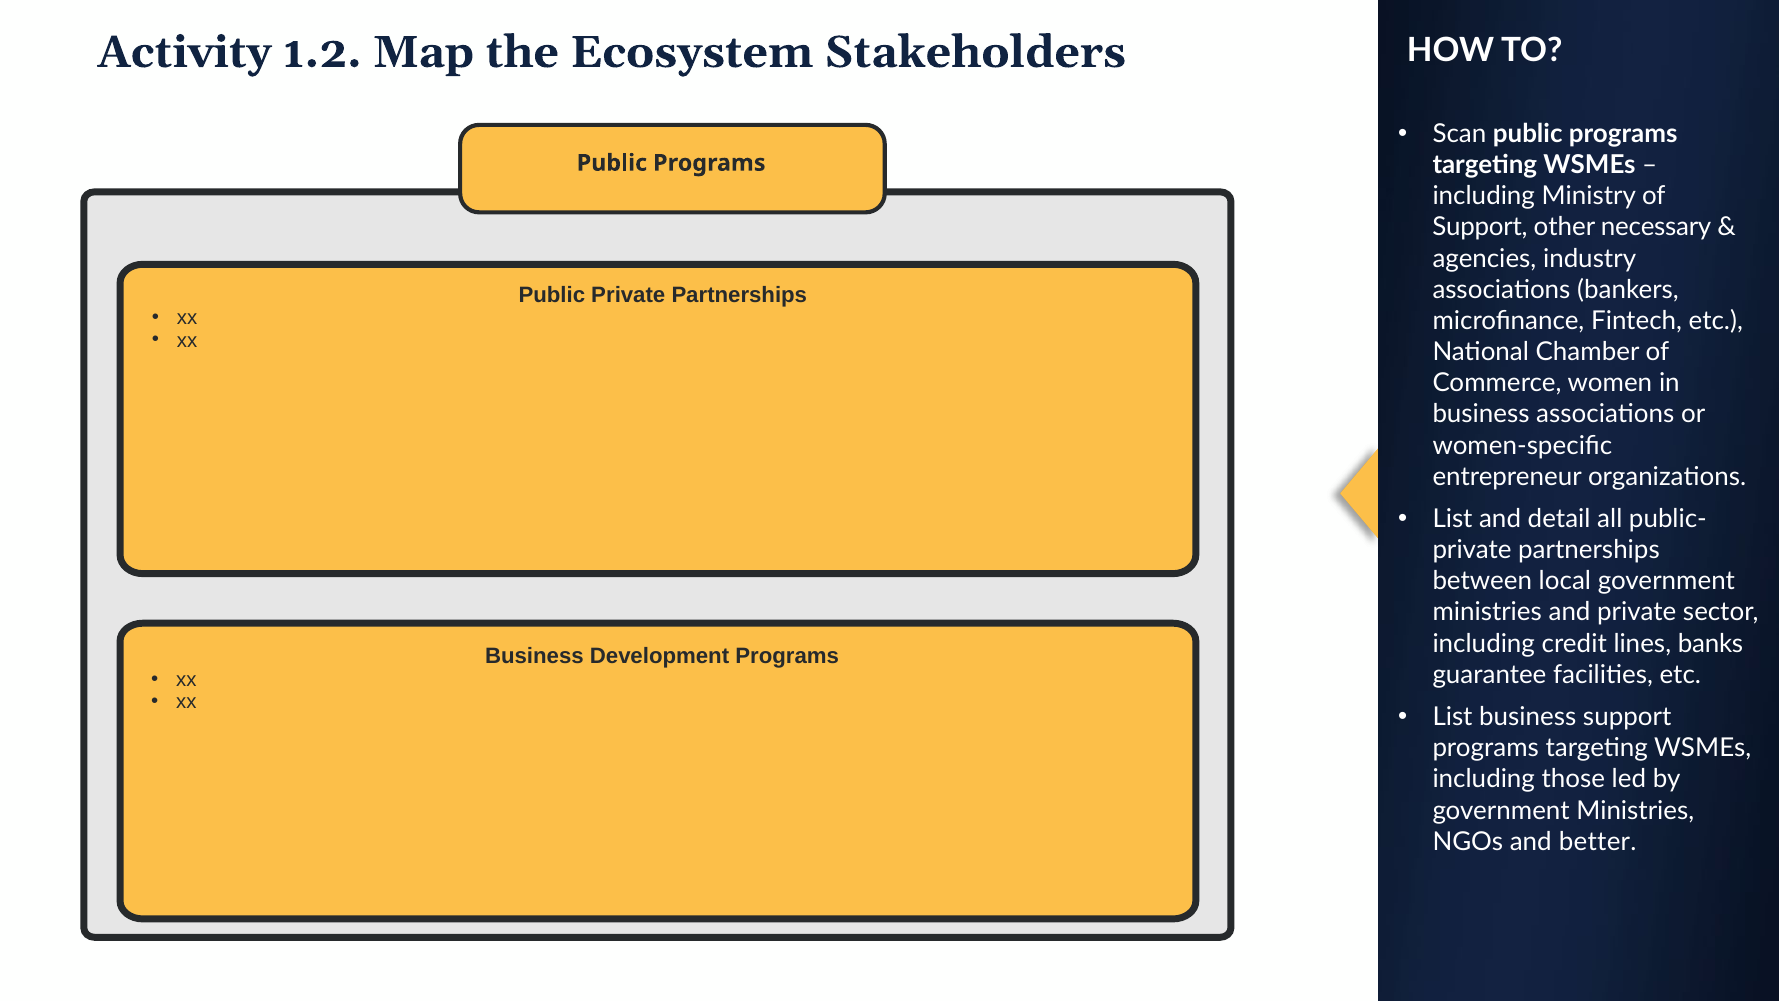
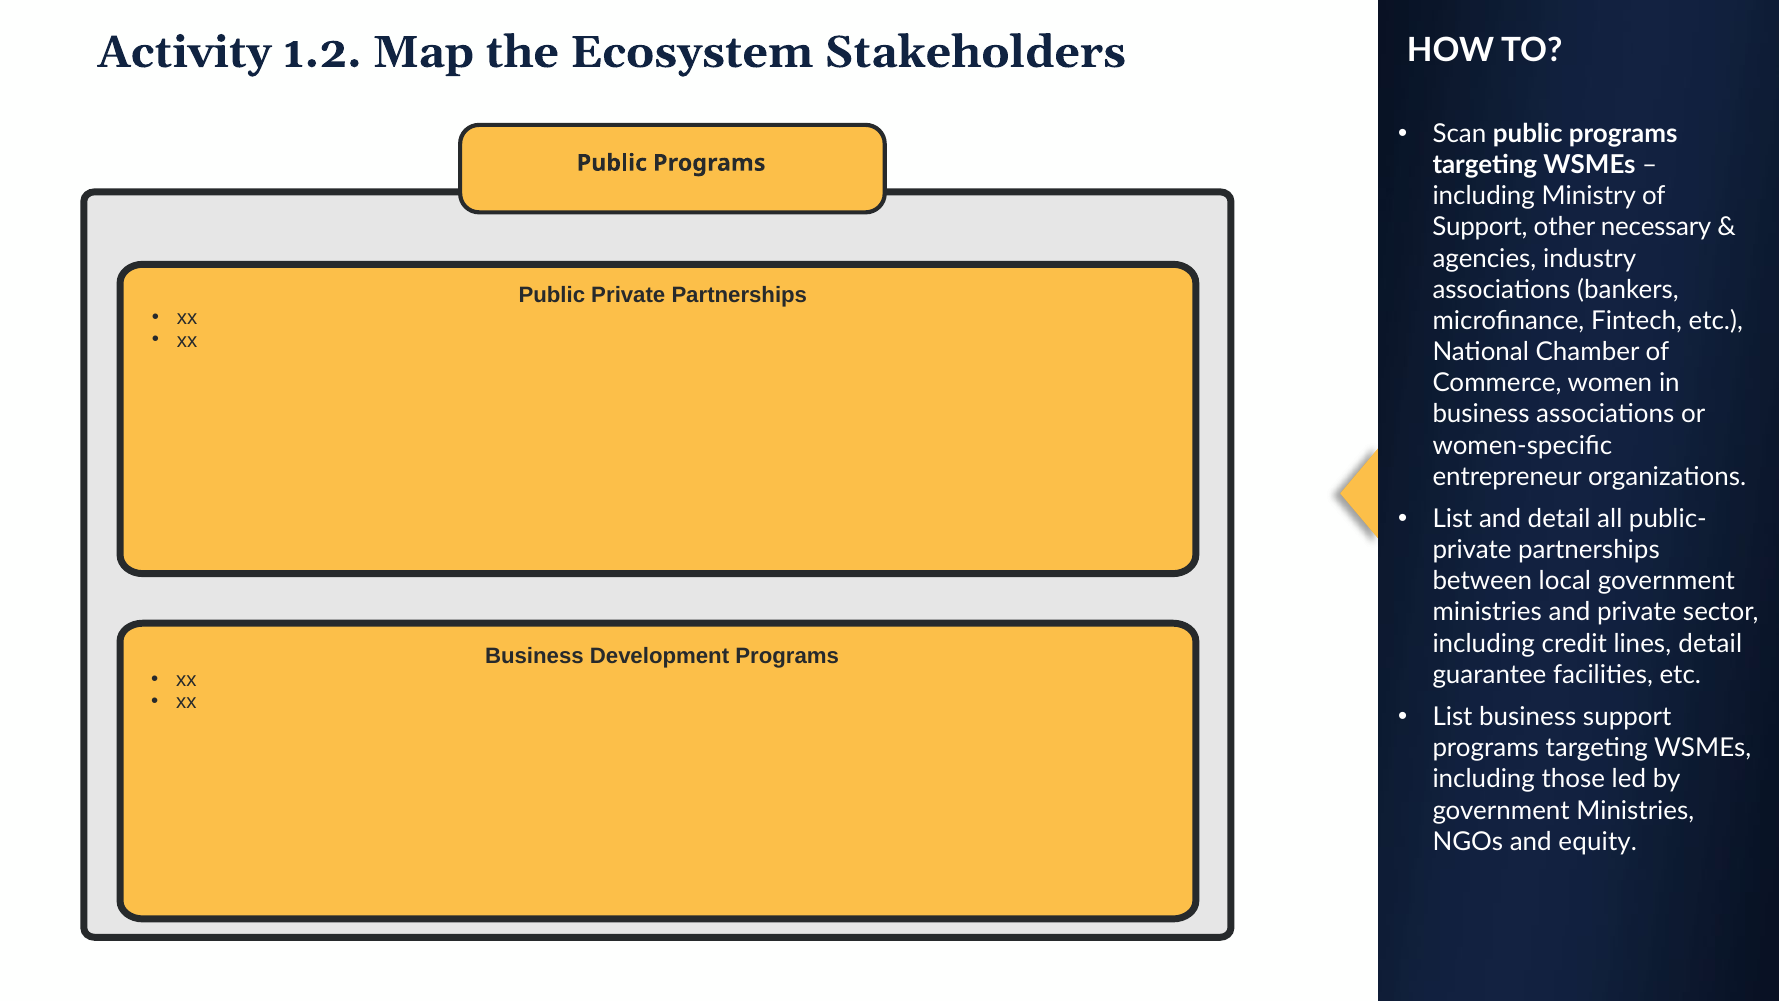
lines banks: banks -> detail
better: better -> equity
